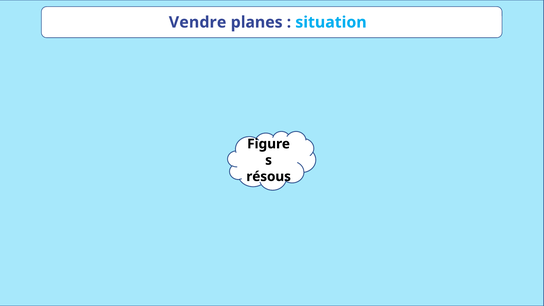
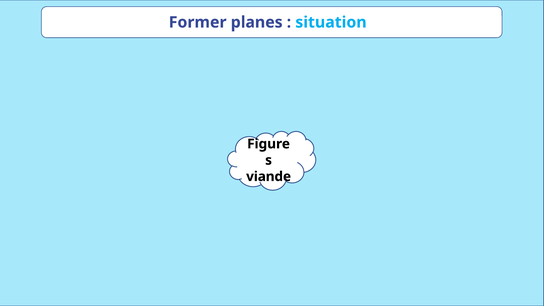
Vendre: Vendre -> Former
résous: résous -> viande
